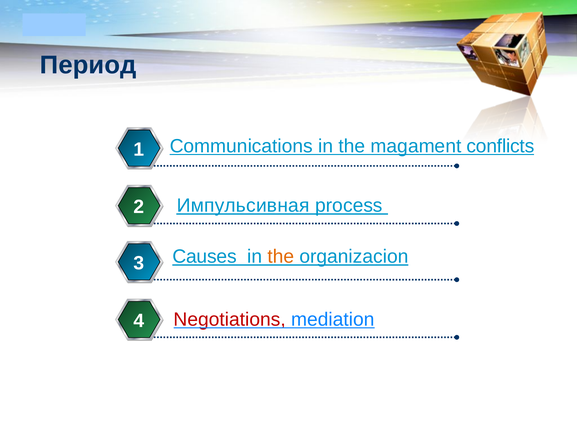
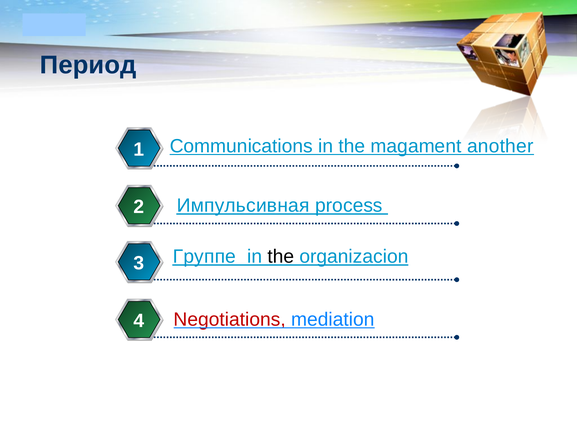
conflicts: conflicts -> another
Causes: Causes -> Группе
the at (281, 257) colour: orange -> black
